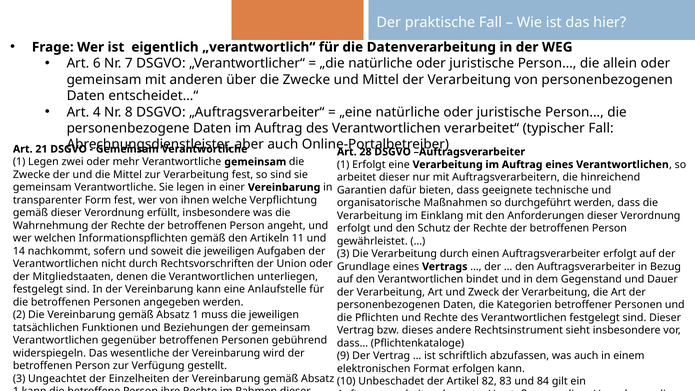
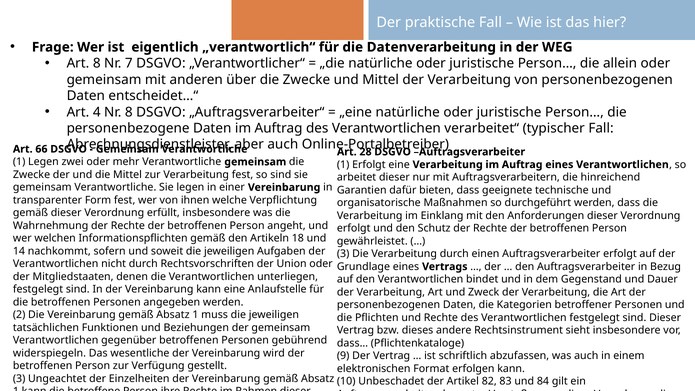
Art 6: 6 -> 8
21: 21 -> 66
11: 11 -> 18
